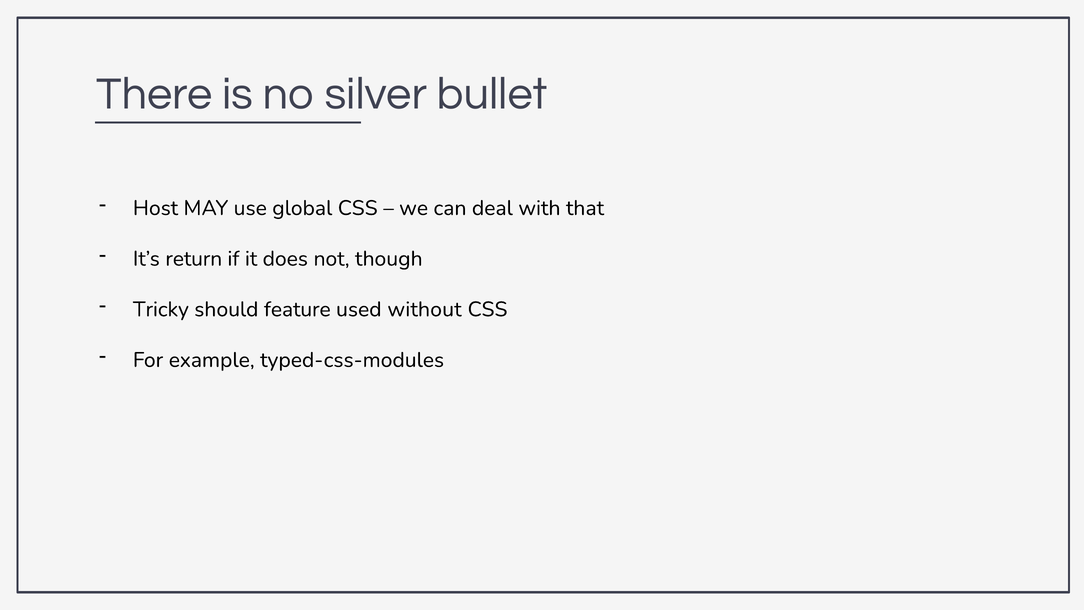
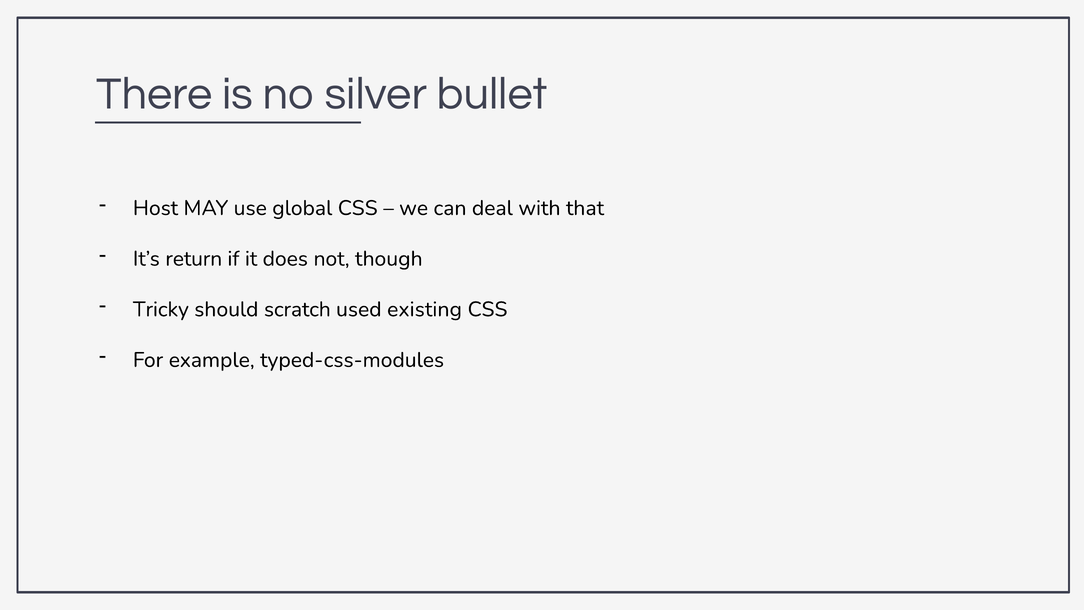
feature: feature -> scratch
without: without -> existing
